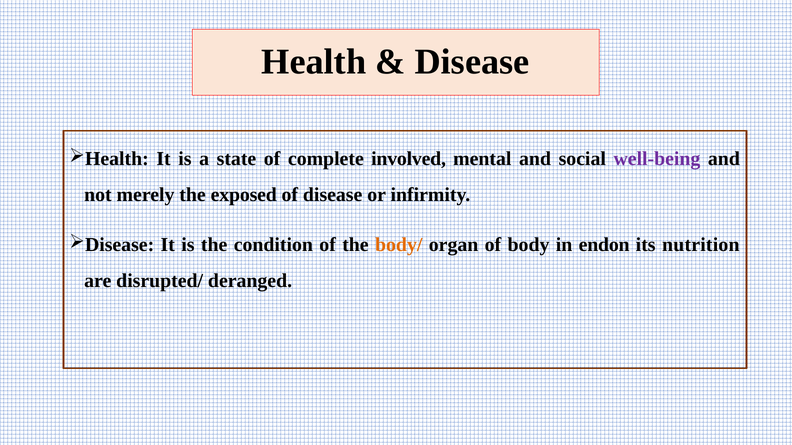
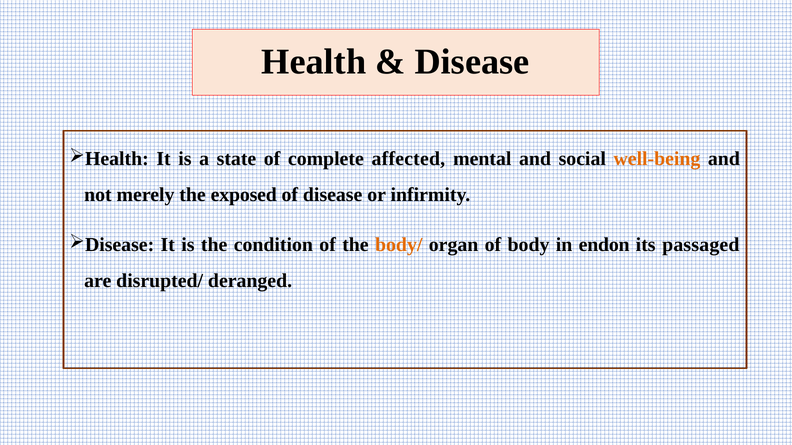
involved: involved -> affected
well-being colour: purple -> orange
nutrition: nutrition -> passaged
